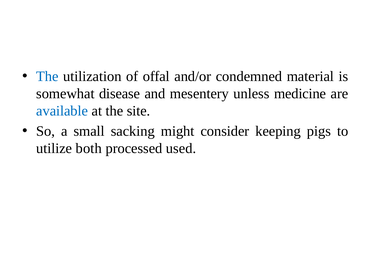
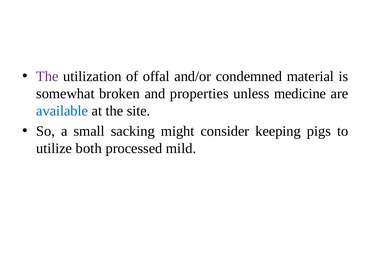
The at (47, 76) colour: blue -> purple
disease: disease -> broken
mesentery: mesentery -> properties
used: used -> mild
